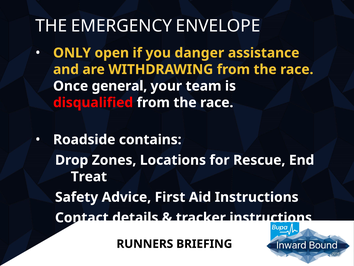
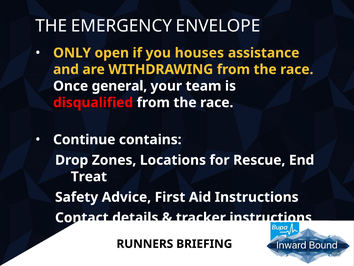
danger: danger -> houses
Roadside: Roadside -> Continue
